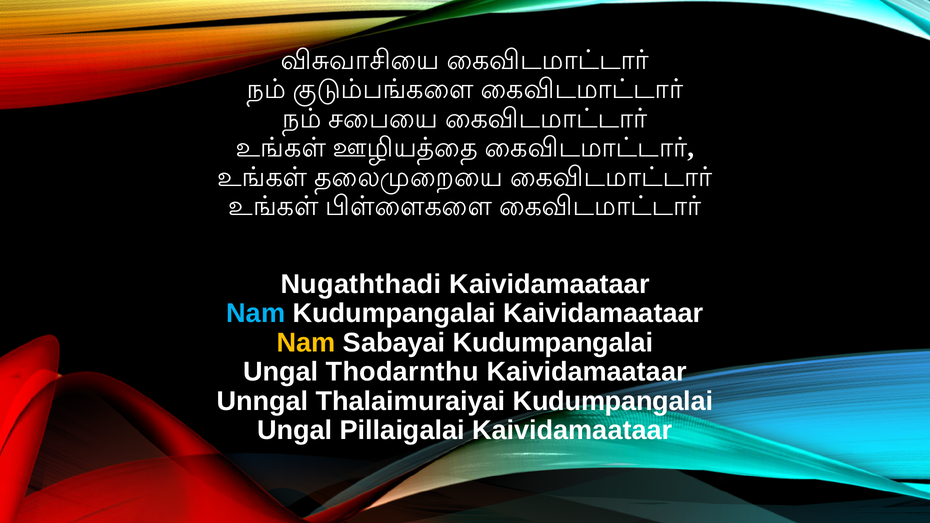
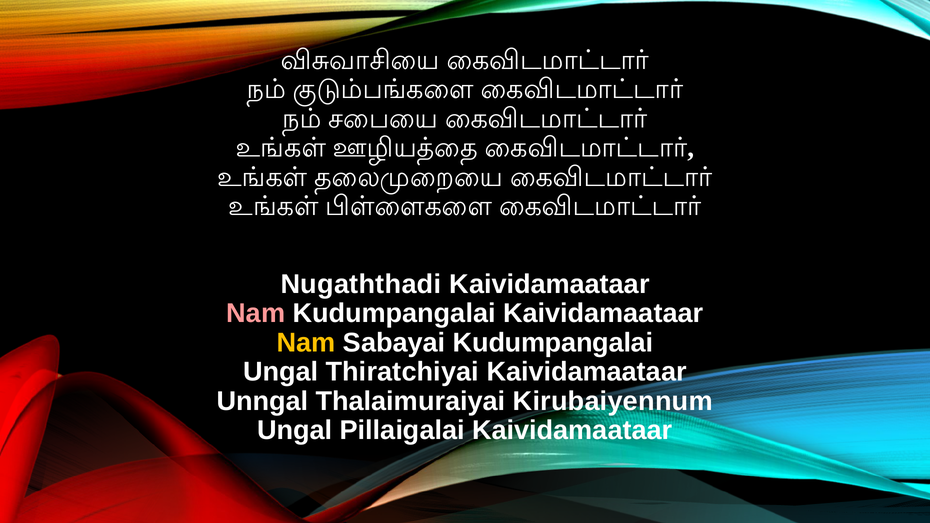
Nam at (256, 313) colour: light blue -> pink
Thodarnthu: Thodarnthu -> Thiratchiyai
Thalaimuraiyai Kudumpangalai: Kudumpangalai -> Kirubaiyennum
